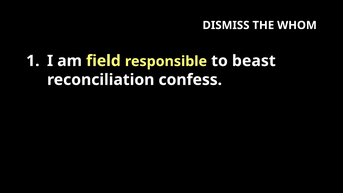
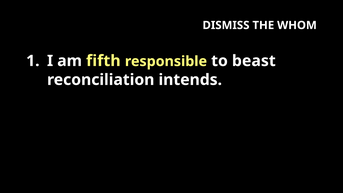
field: field -> fifth
confess: confess -> intends
